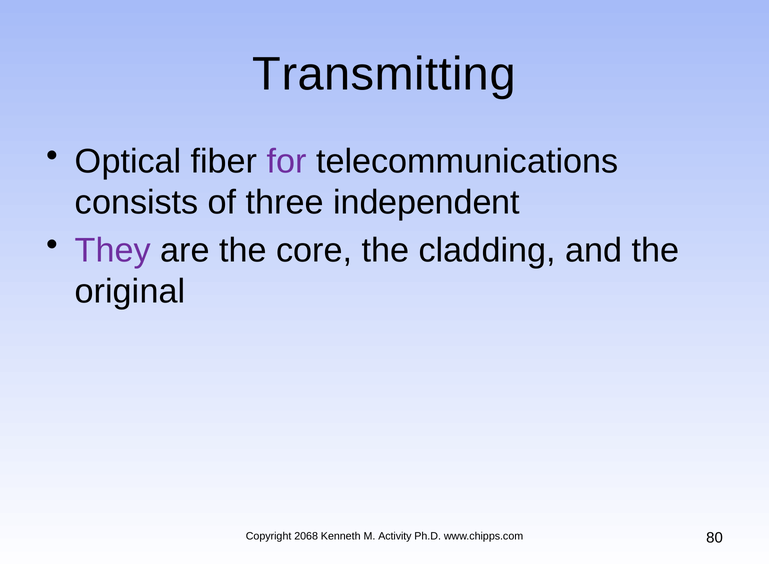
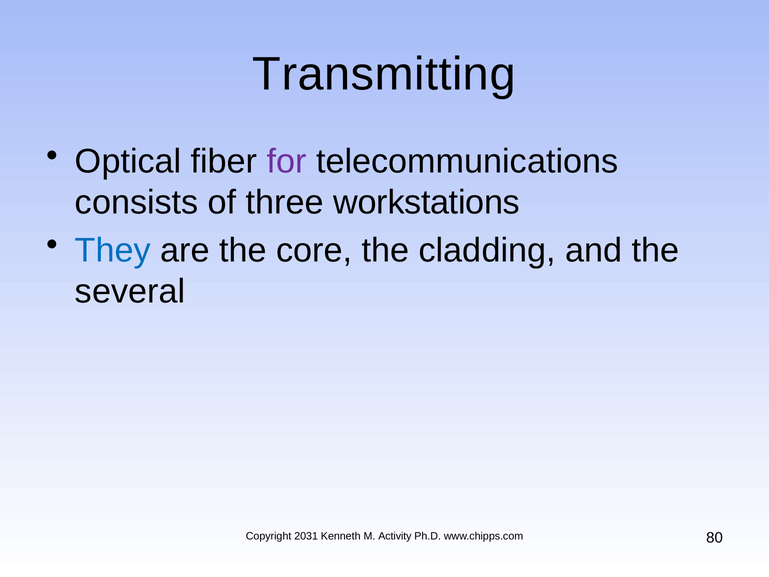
independent: independent -> workstations
They colour: purple -> blue
original: original -> several
2068: 2068 -> 2031
